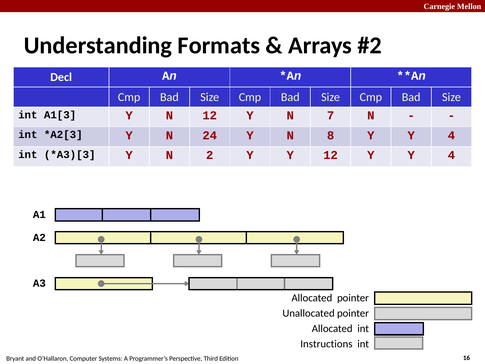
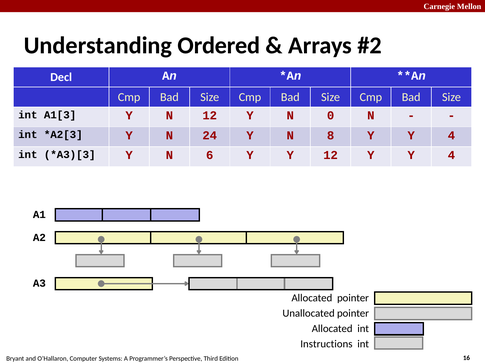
Formats: Formats -> Ordered
7: 7 -> 0
2: 2 -> 6
